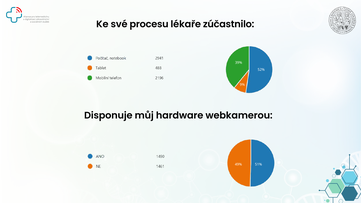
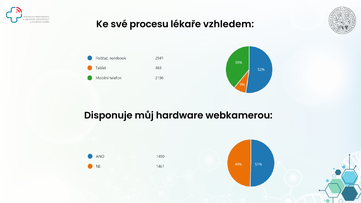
zúčastnilo: zúčastnilo -> vzhledem
